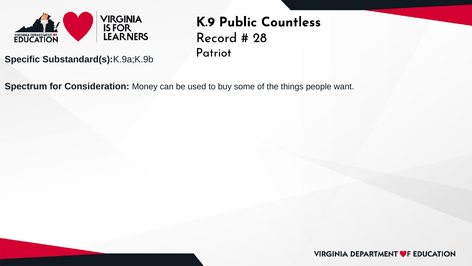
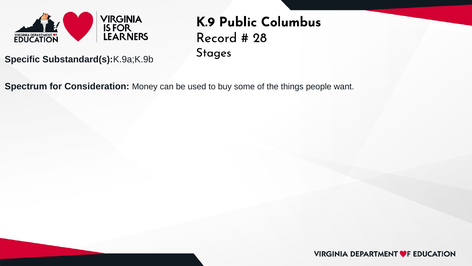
Countless: Countless -> Columbus
Patriot: Patriot -> Stages
